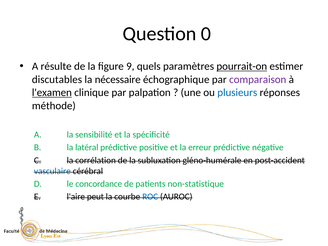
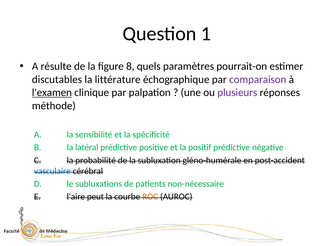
0: 0 -> 1
9: 9 -> 8
pourrait-on underline: present -> none
nécessaire: nécessaire -> littérature
plusieurs colour: blue -> purple
erreur: erreur -> positif
corrélation: corrélation -> probabilité
concordance: concordance -> subluxations
non-statistique: non-statistique -> non-nécessaire
ROC colour: blue -> orange
